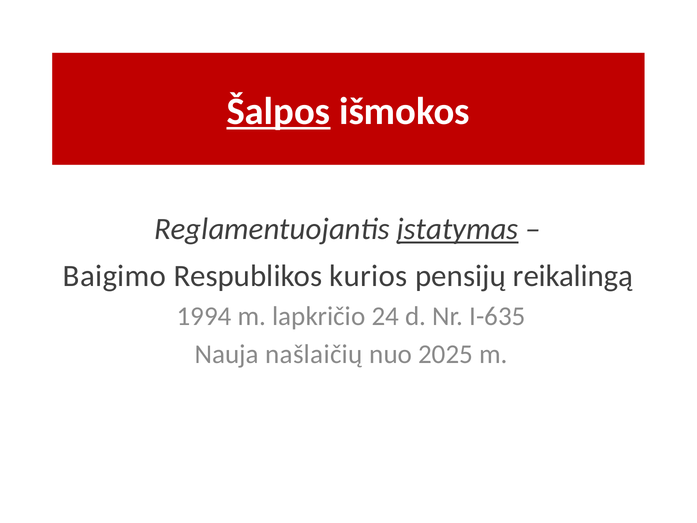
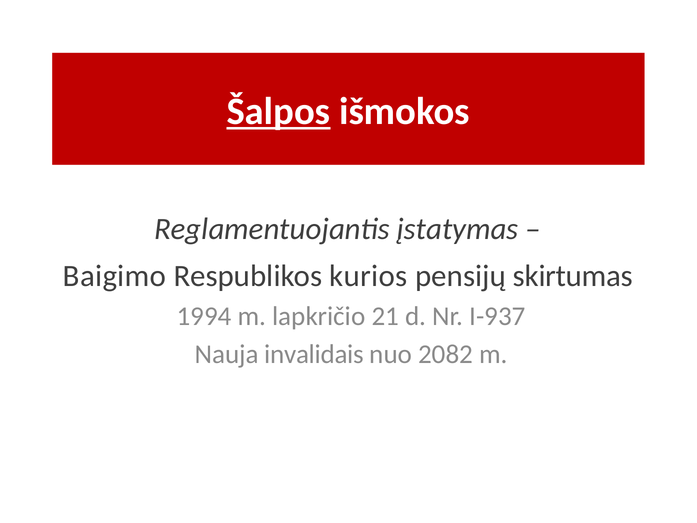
įstatymas underline: present -> none
reikalingą: reikalingą -> skirtumas
24: 24 -> 21
I-635: I-635 -> I-937
našlaičių: našlaičių -> invalidais
2025: 2025 -> 2082
